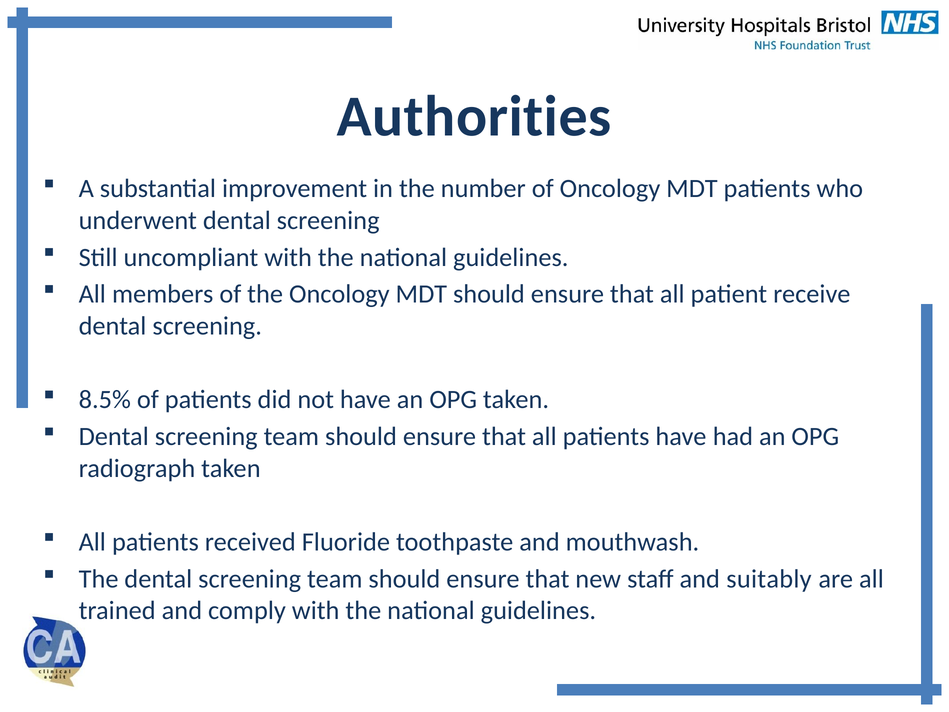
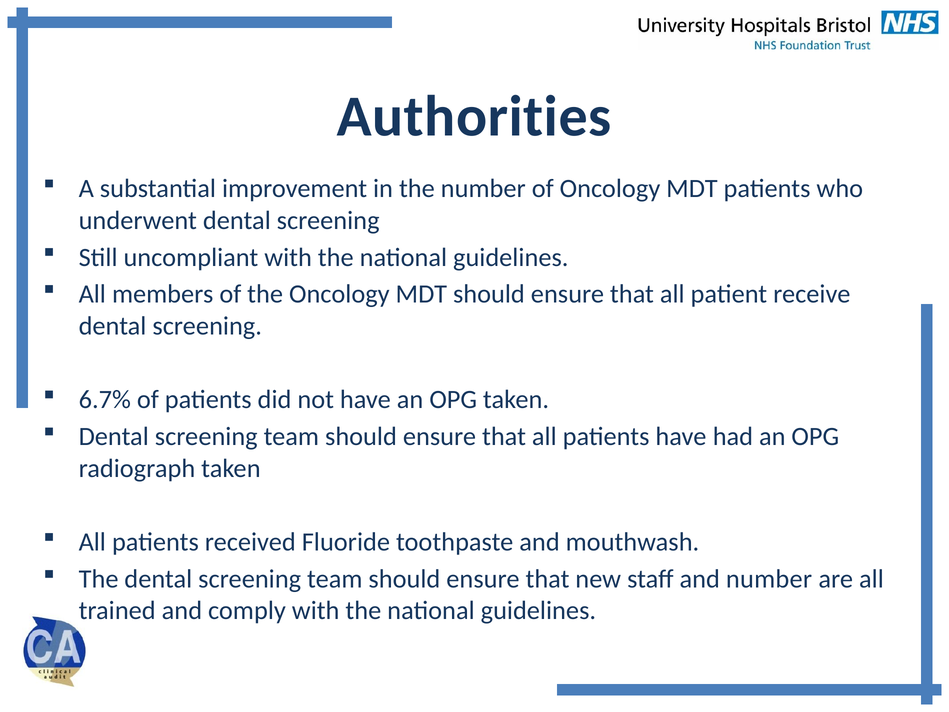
8.5%: 8.5% -> 6.7%
and suitably: suitably -> number
